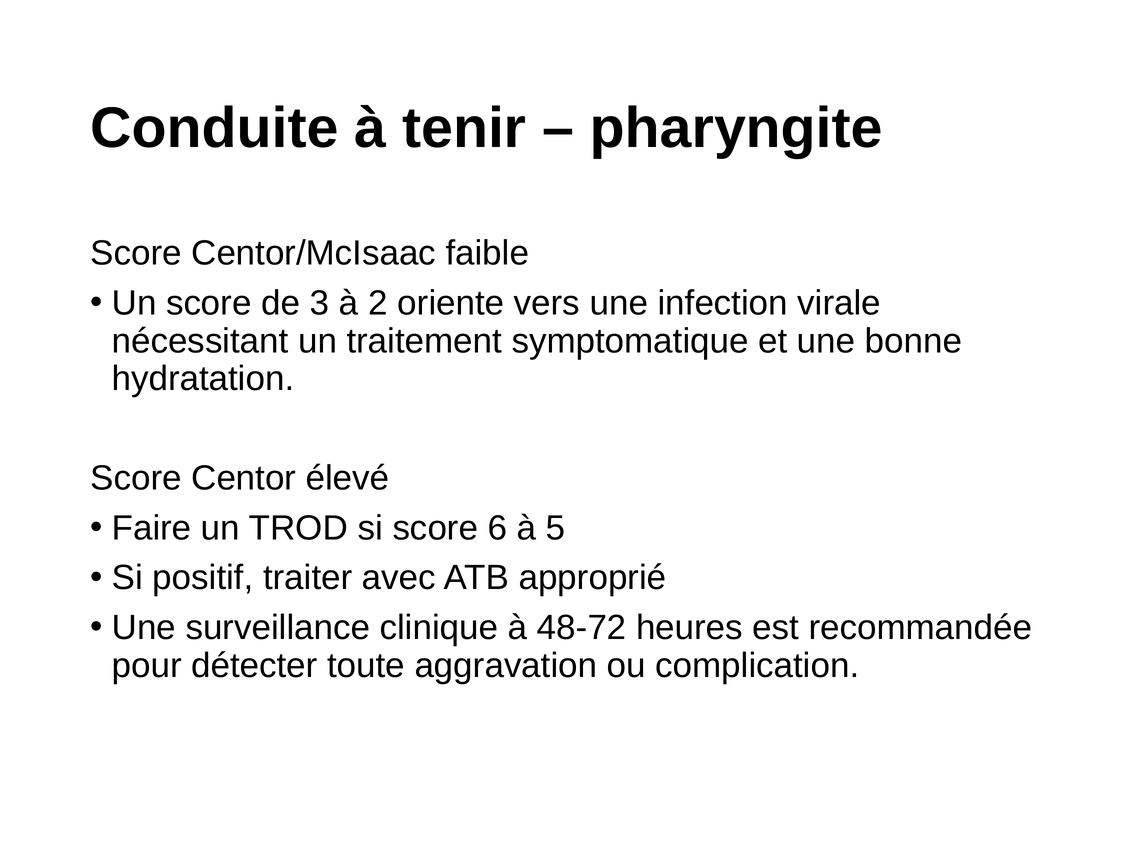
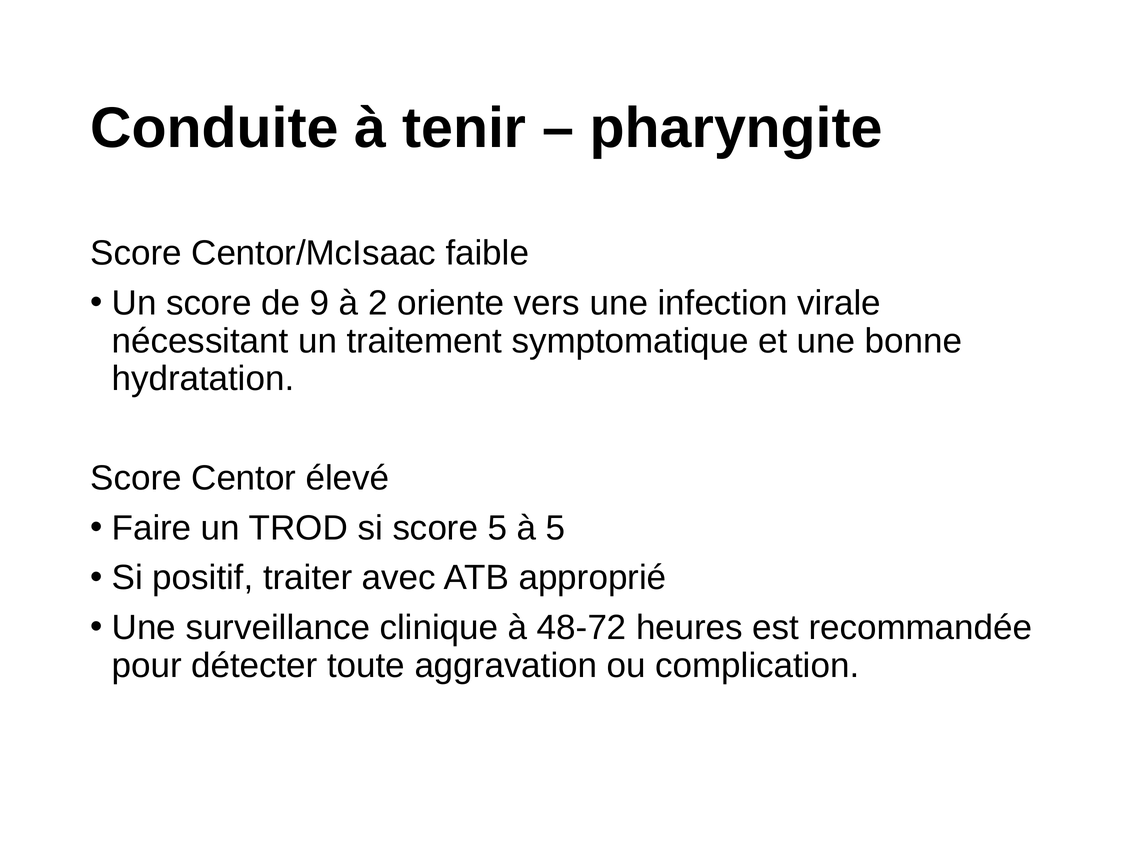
3: 3 -> 9
score 6: 6 -> 5
